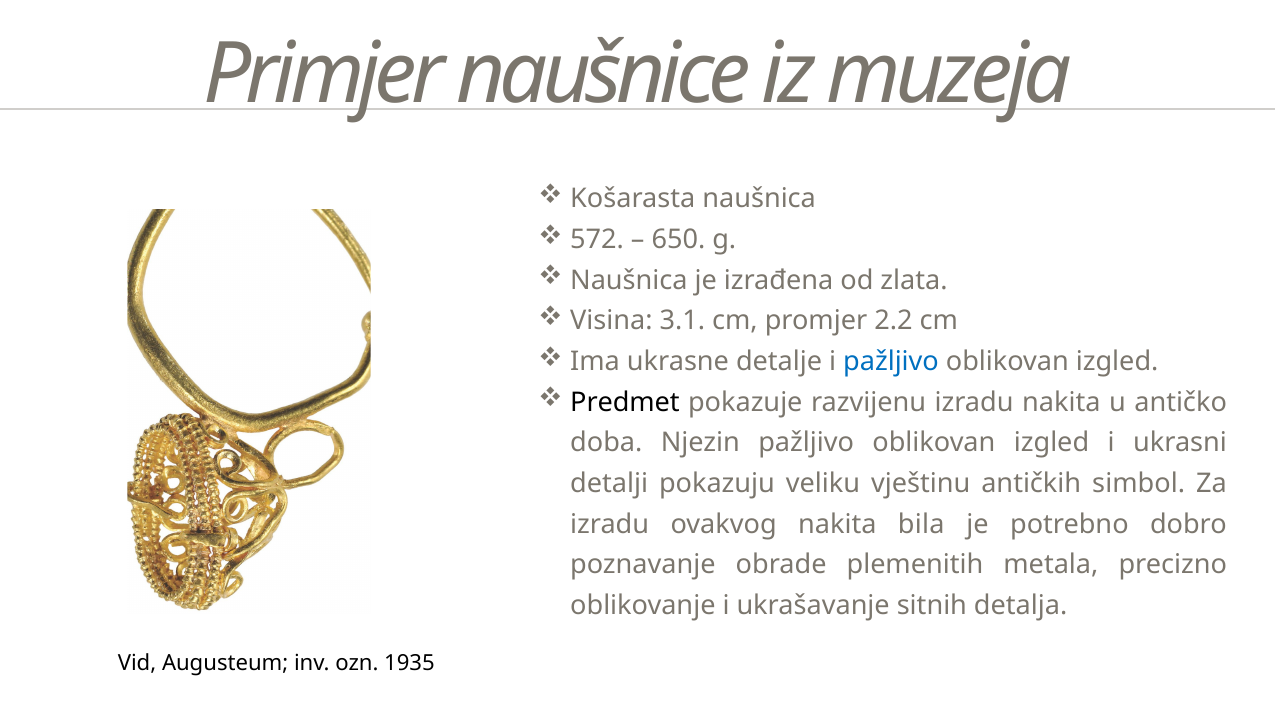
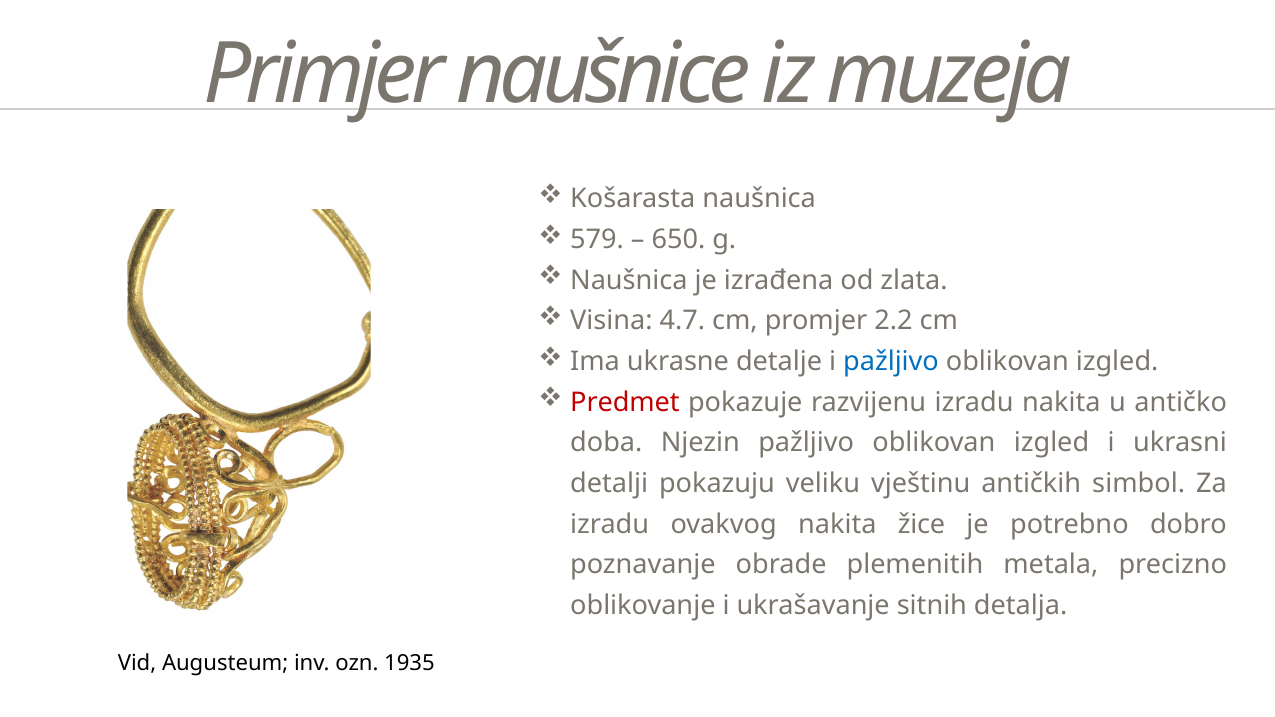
572: 572 -> 579
3.1: 3.1 -> 4.7
Predmet colour: black -> red
bila: bila -> žice
